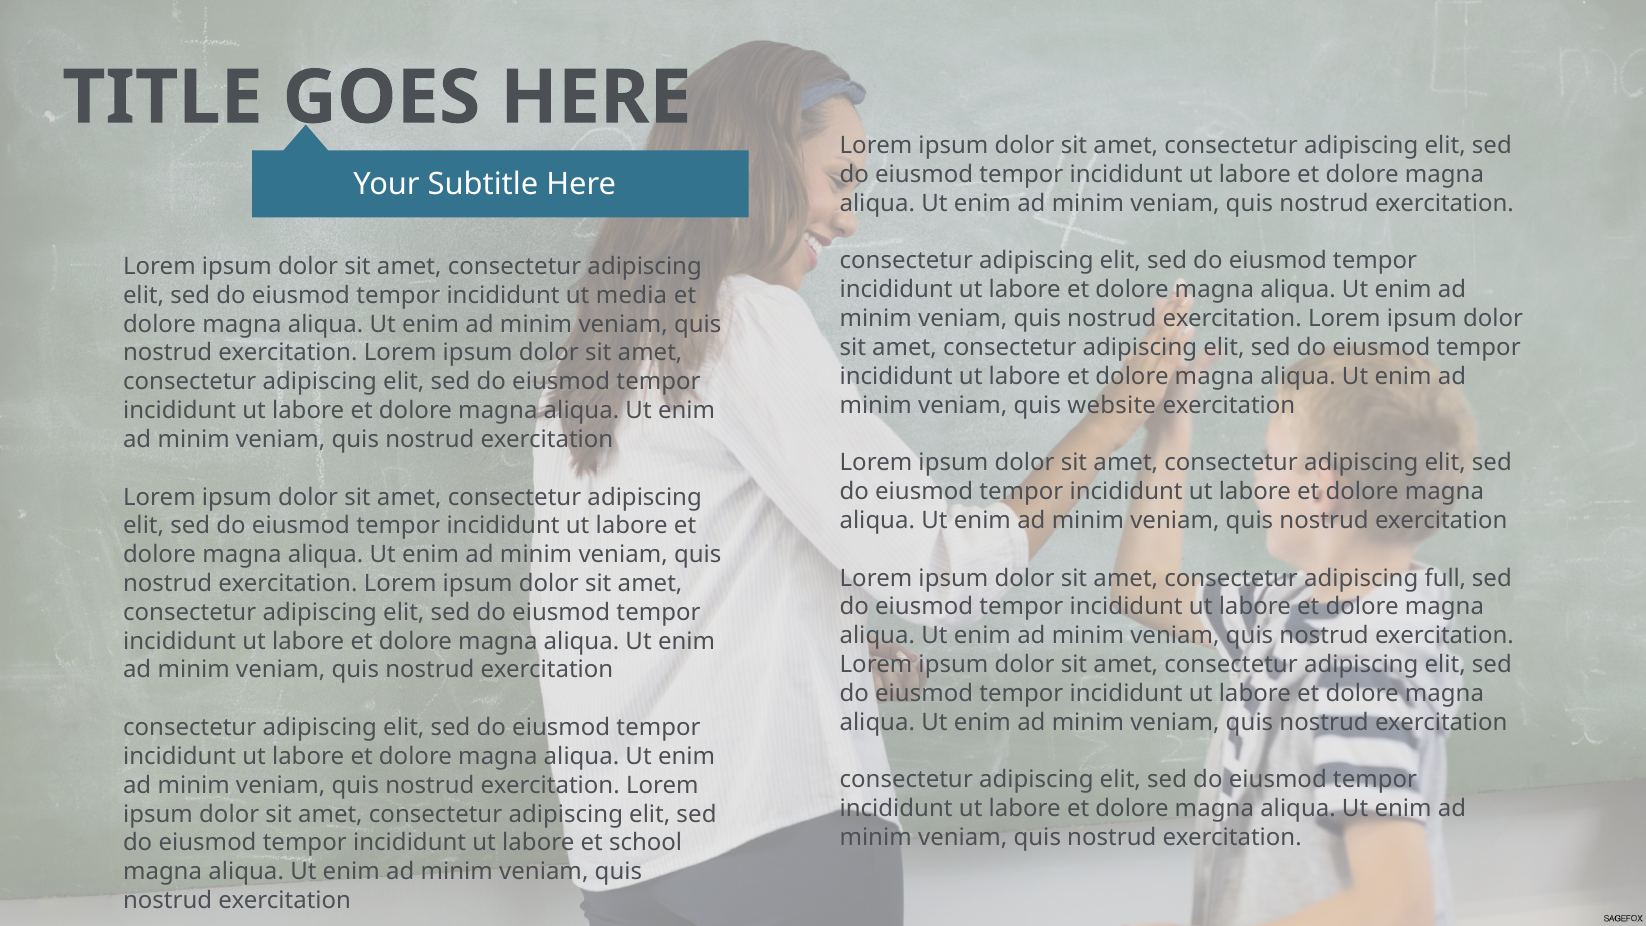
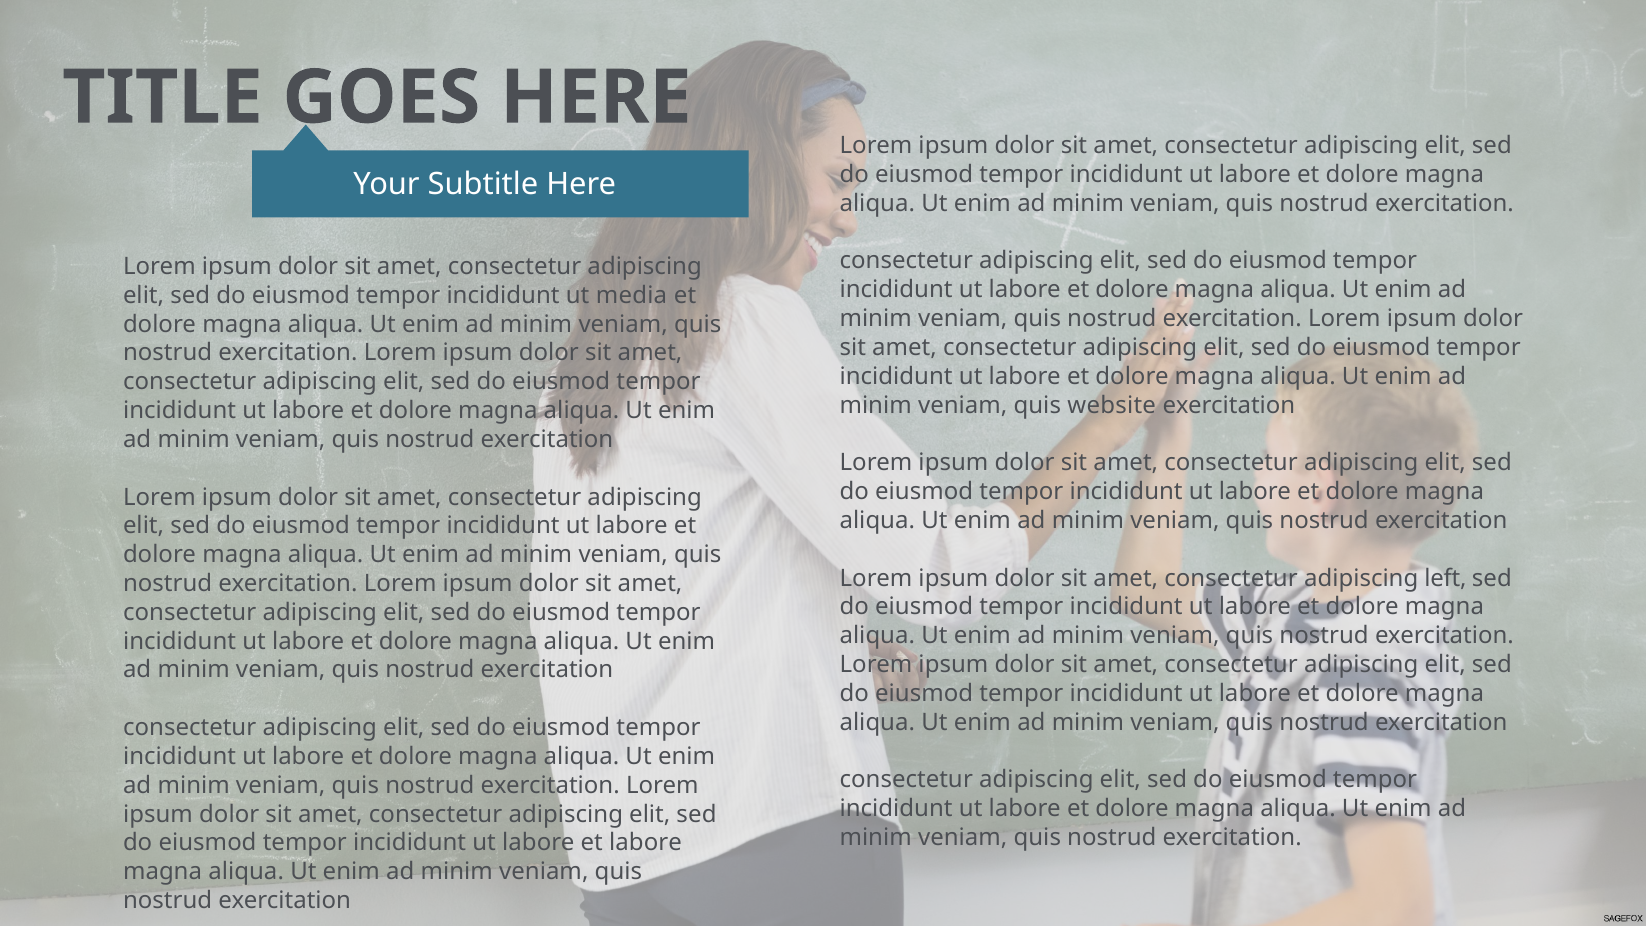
full: full -> left
et school: school -> labore
